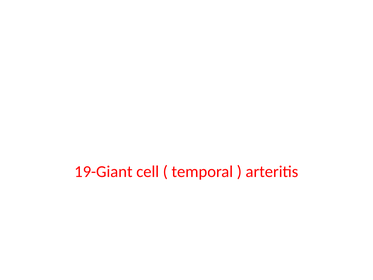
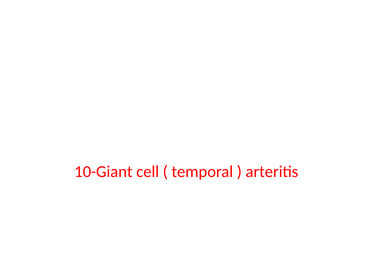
19-Giant: 19-Giant -> 10-Giant
